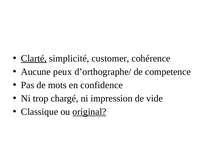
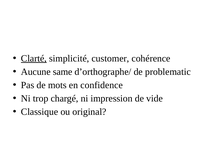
peux: peux -> same
competence: competence -> problematic
original underline: present -> none
